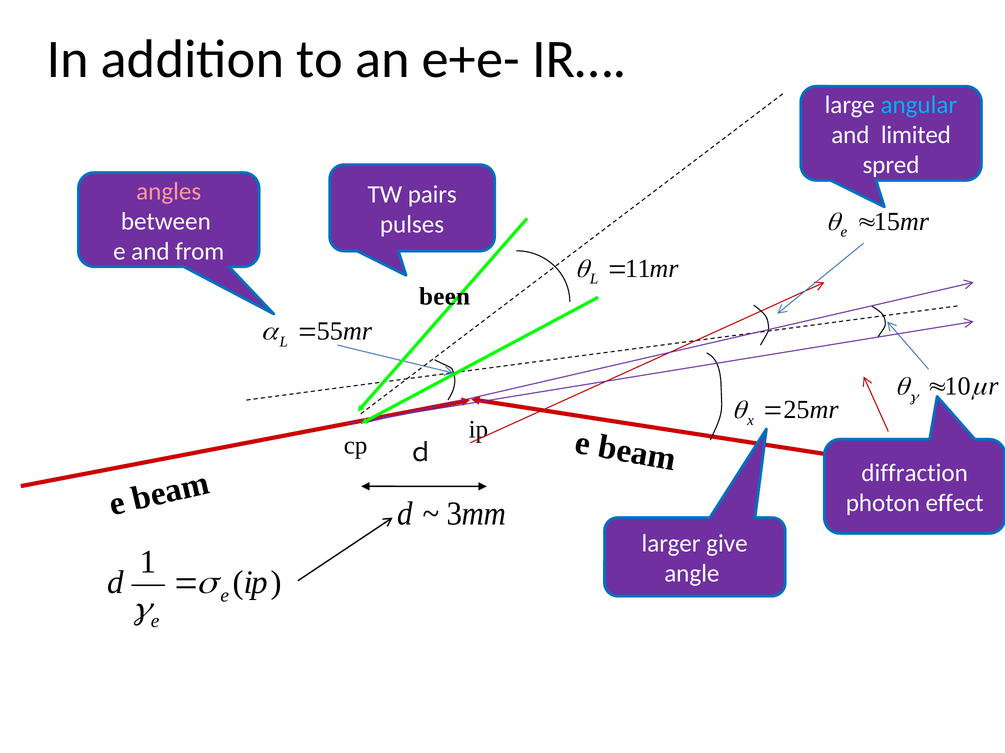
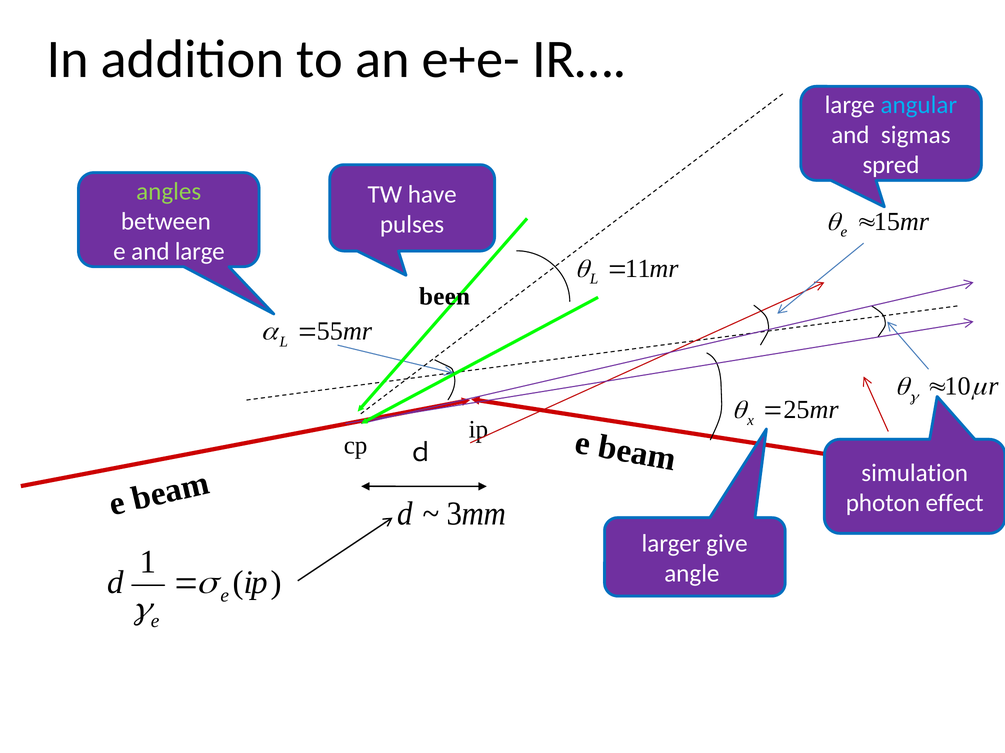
limited: limited -> sigmas
angles colour: pink -> light green
pairs: pairs -> have
and from: from -> large
diffraction: diffraction -> simulation
